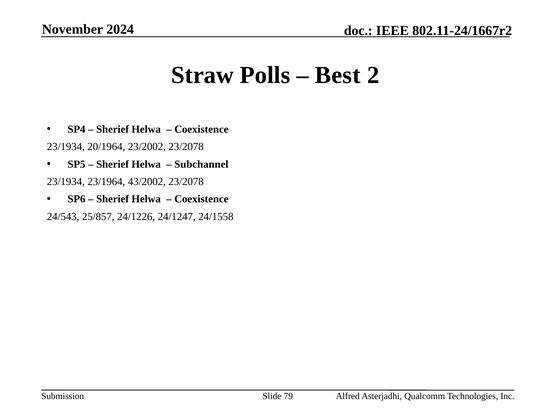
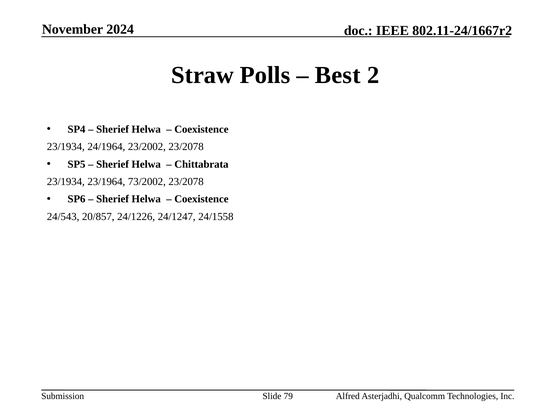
20/1964: 20/1964 -> 24/1964
Subchannel: Subchannel -> Chittabrata
43/2002: 43/2002 -> 73/2002
25/857: 25/857 -> 20/857
